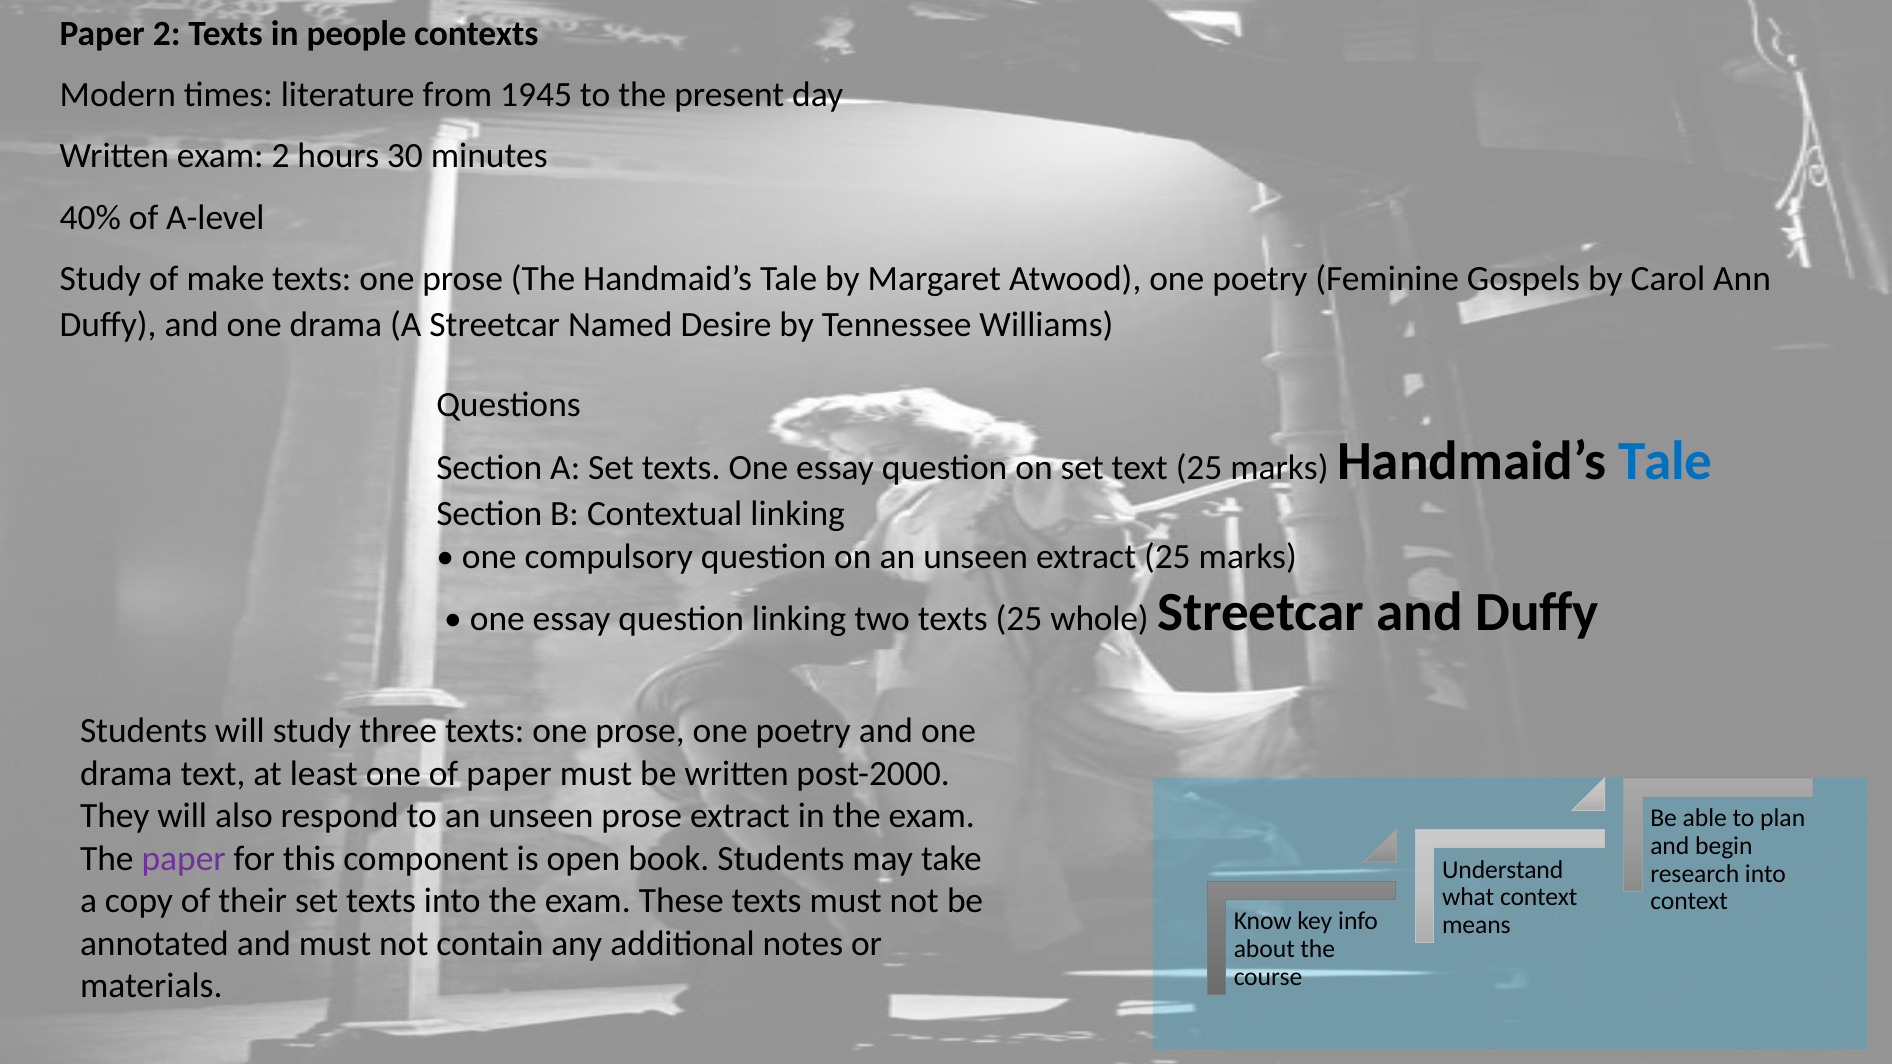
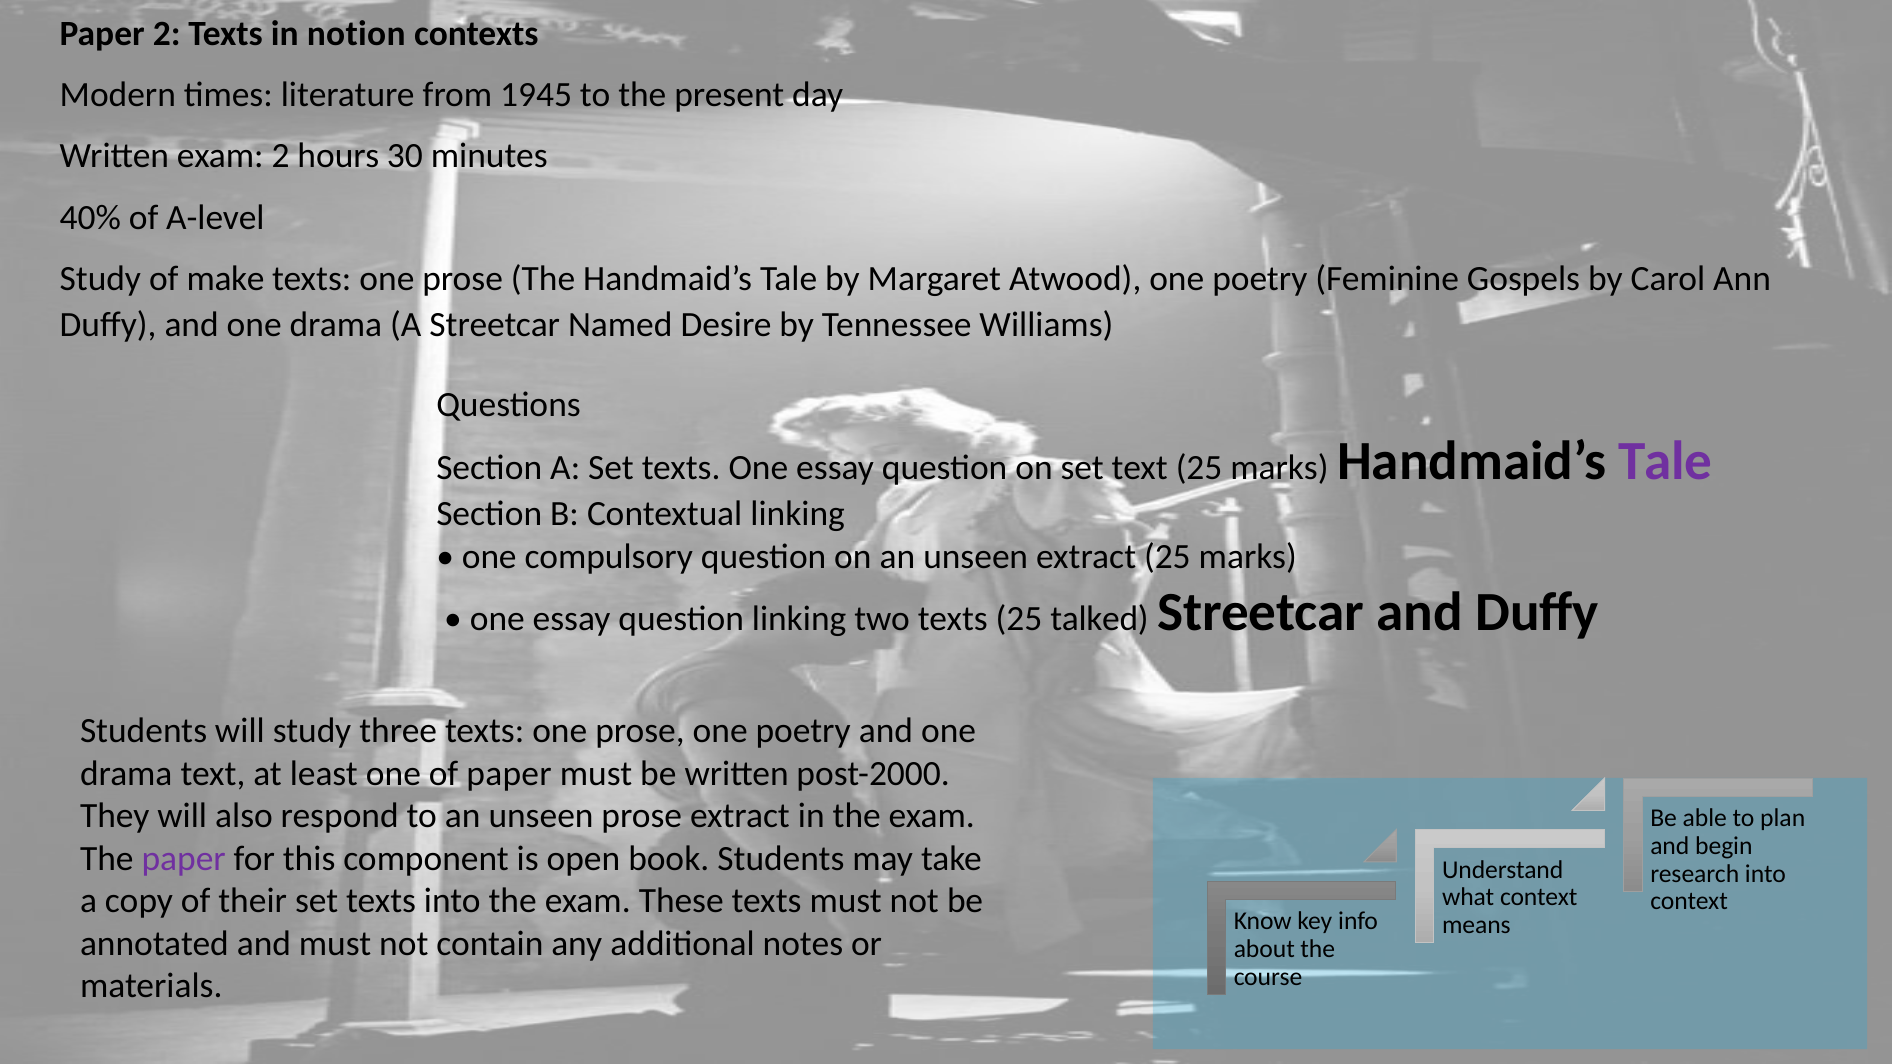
people: people -> notion
Tale at (1665, 461) colour: blue -> purple
whole: whole -> talked
